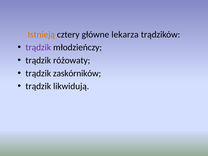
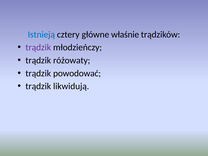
Istnieją colour: orange -> blue
lekarza: lekarza -> właśnie
zaskórników: zaskórników -> powodować
